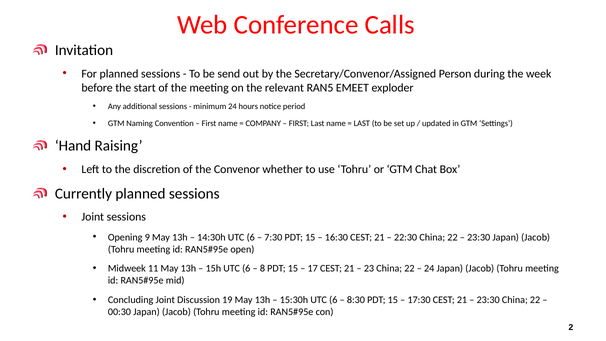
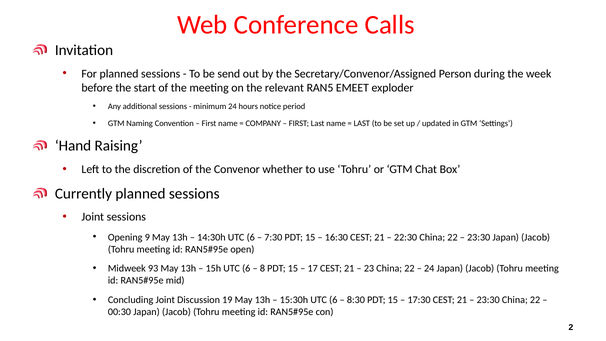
11: 11 -> 93
